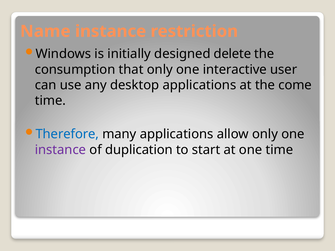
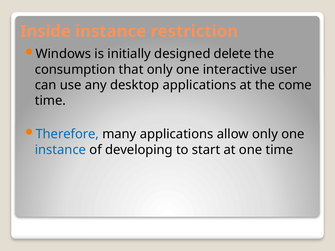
Name: Name -> Inside
instance at (60, 150) colour: purple -> blue
duplication: duplication -> developing
